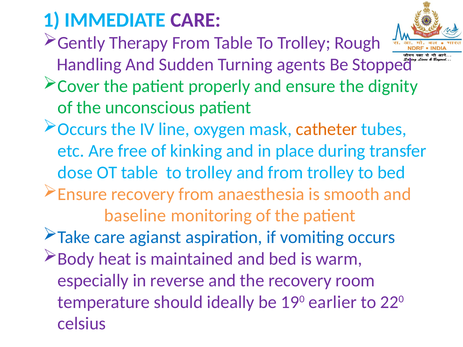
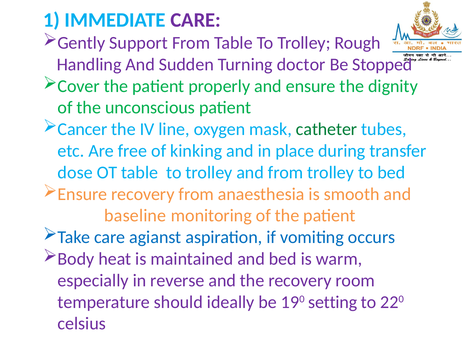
Therapy: Therapy -> Support
agents: agents -> doctor
Occurs at (82, 129): Occurs -> Cancer
catheter colour: orange -> green
earlier: earlier -> setting
